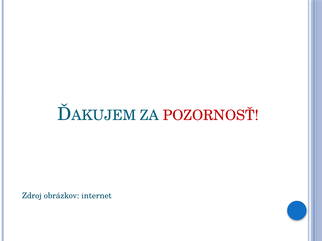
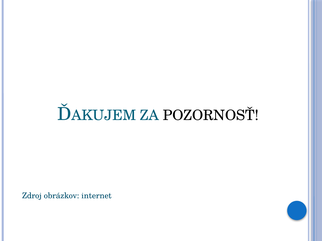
POZORNOSŤ colour: red -> black
